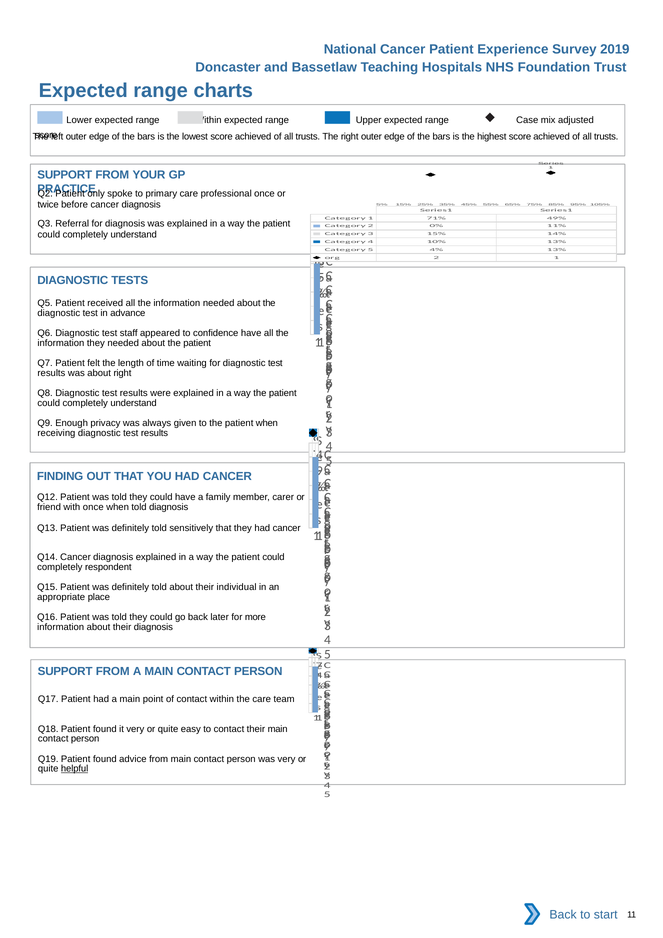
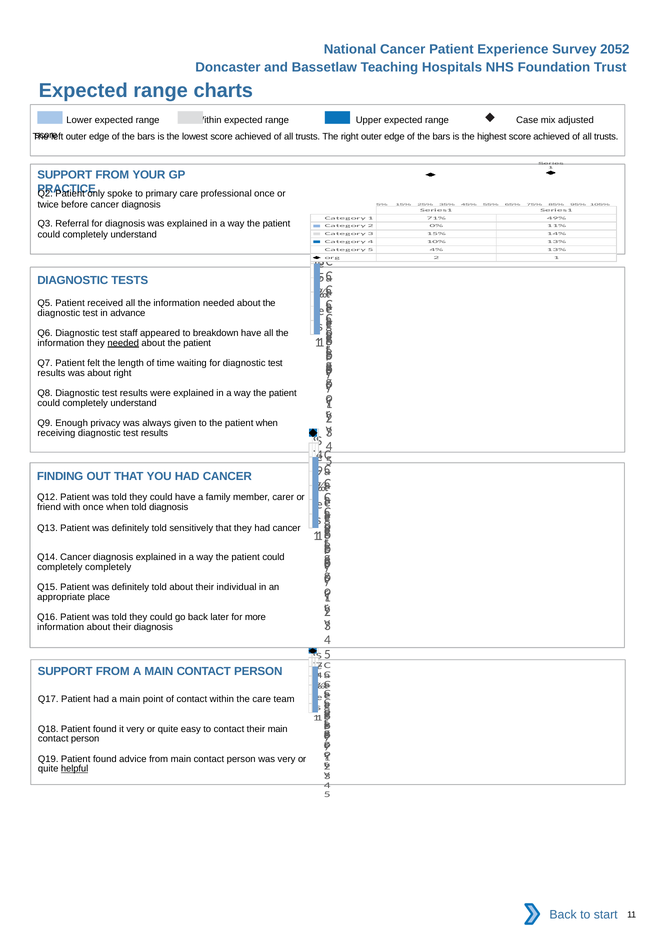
2019: 2019 -> 2052
confidence: confidence -> breakdown
needed at (123, 343) underline: none -> present
completely respondent: respondent -> completely
